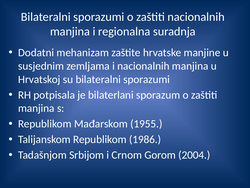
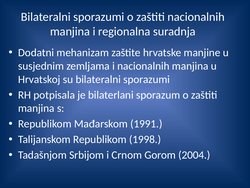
1955: 1955 -> 1991
1986: 1986 -> 1998
